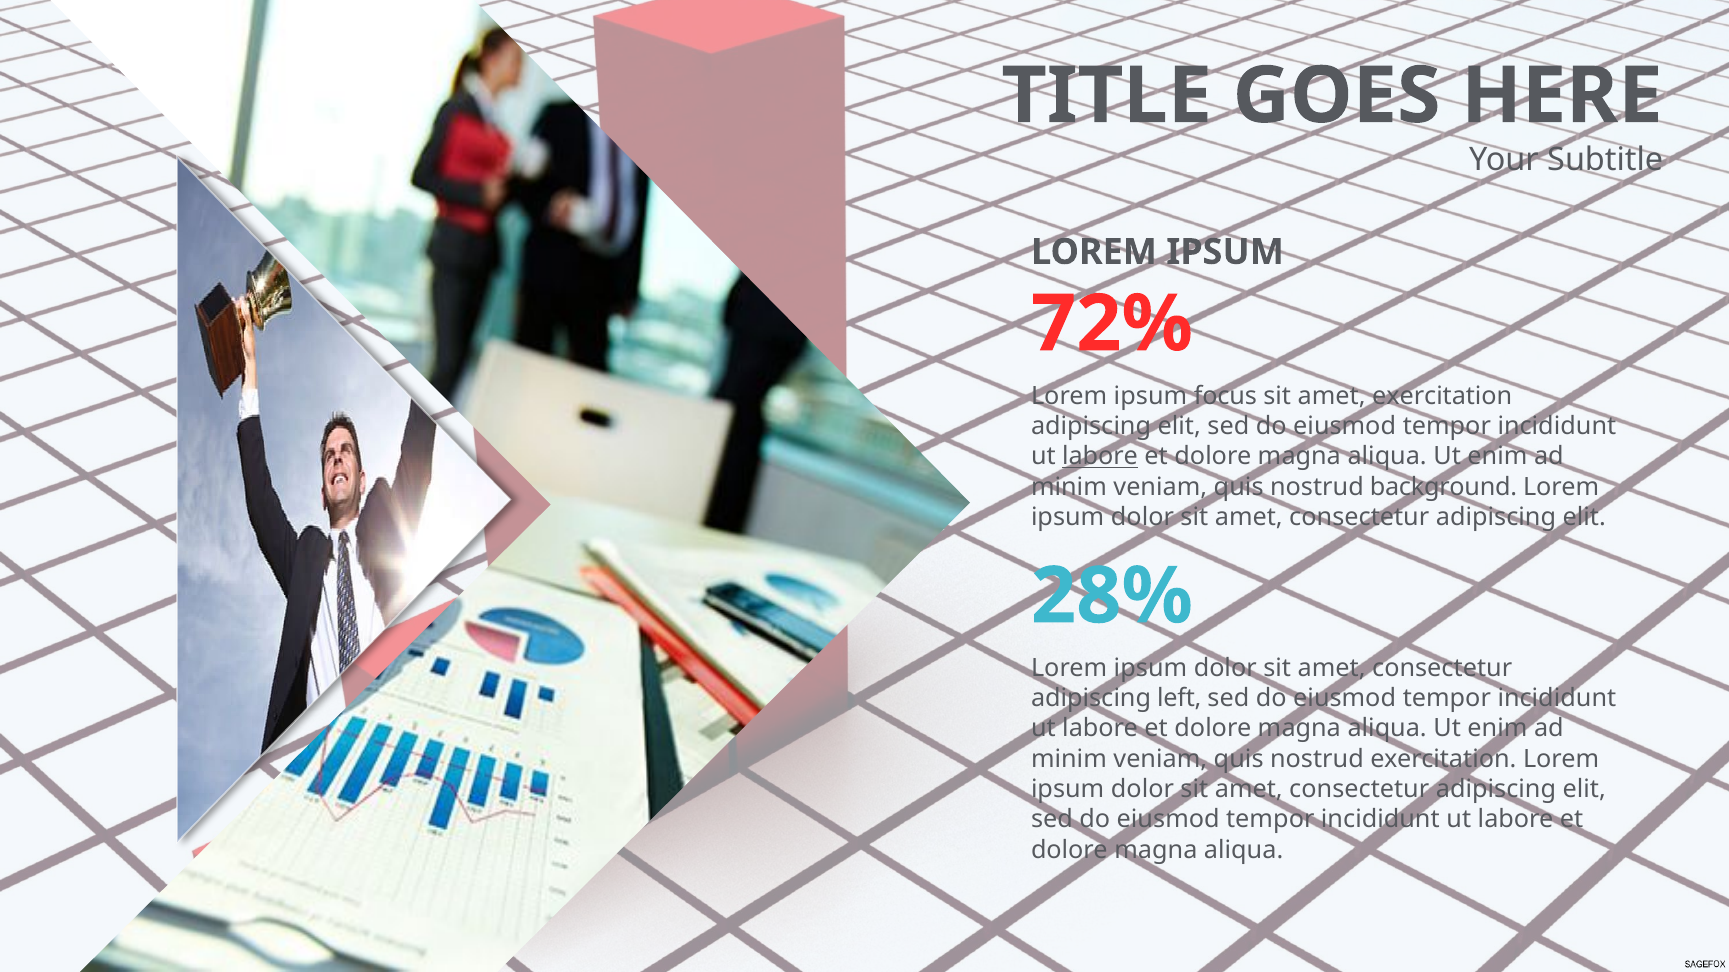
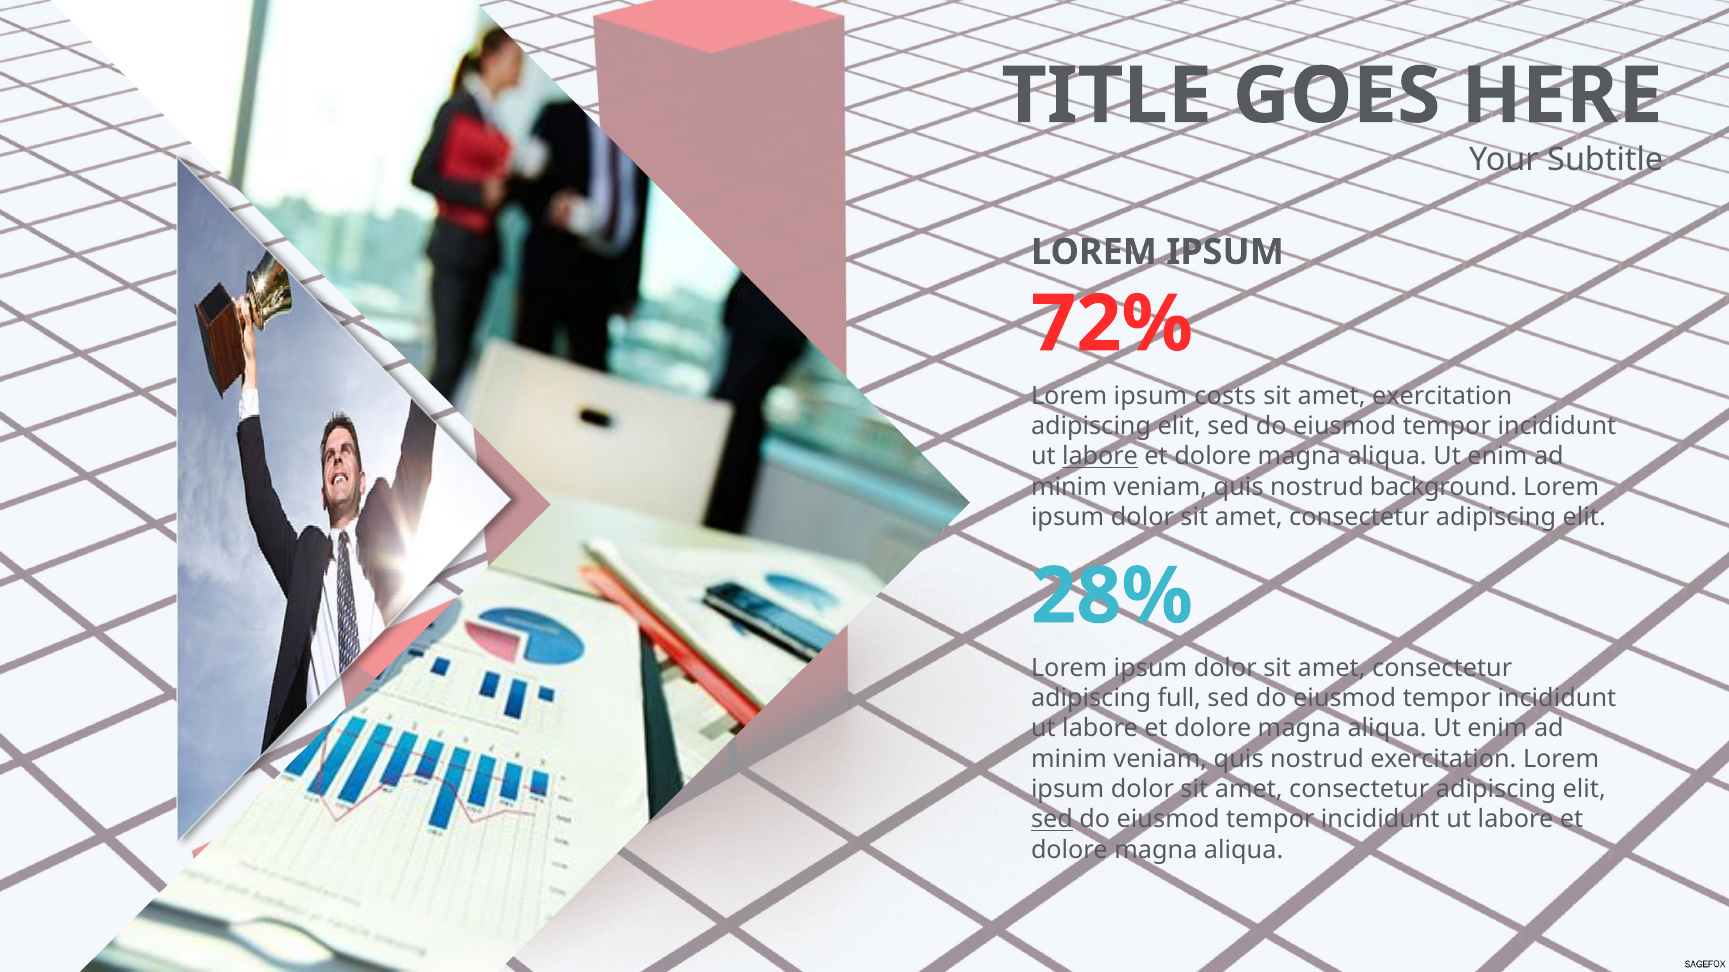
focus: focus -> costs
left: left -> full
sed at (1052, 820) underline: none -> present
